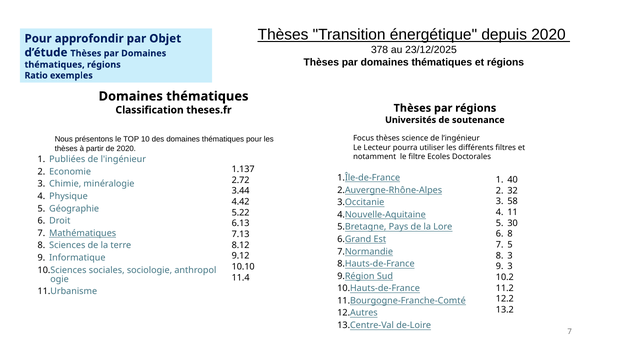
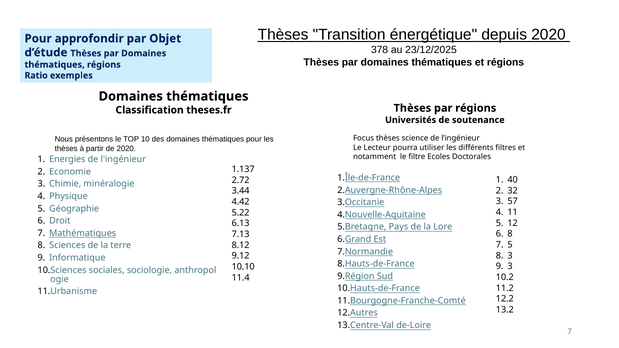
Publiées: Publiées -> Energies
58: 58 -> 57
30: 30 -> 12
